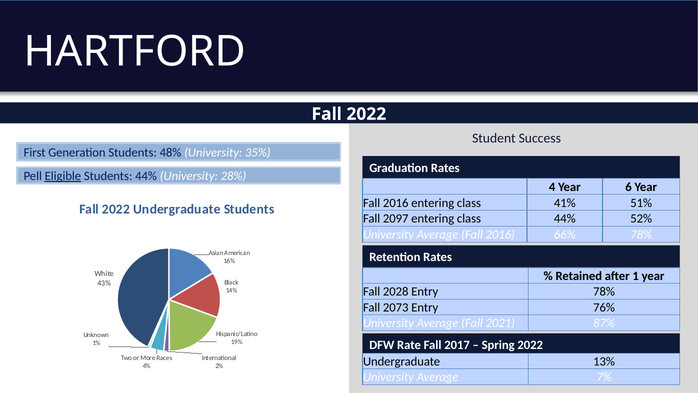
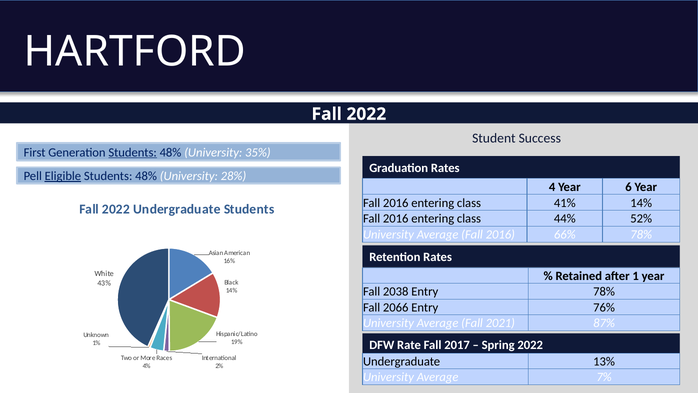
Students at (133, 152) underline: none -> present
44% at (146, 176): 44% -> 48%
41% 51%: 51% -> 14%
2097 at (396, 219): 2097 -> 2016
2028: 2028 -> 2038
2073: 2073 -> 2066
